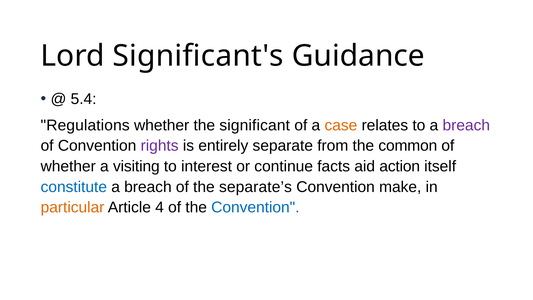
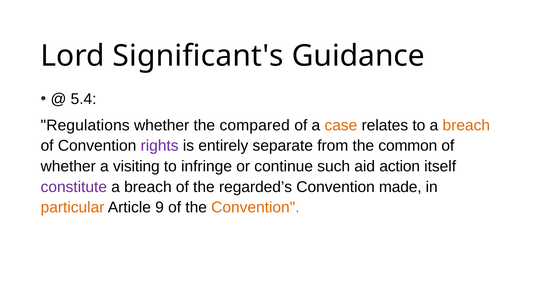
significant: significant -> compared
breach at (466, 125) colour: purple -> orange
interest: interest -> infringe
facts: facts -> such
constitute colour: blue -> purple
separate’s: separate’s -> regarded’s
make: make -> made
4: 4 -> 9
Convention at (255, 207) colour: blue -> orange
